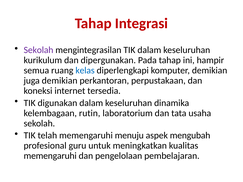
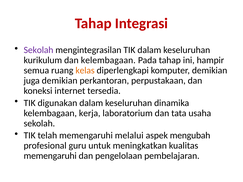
dan dipergunakan: dipergunakan -> kelembagaan
kelas colour: blue -> orange
rutin: rutin -> kerja
menuju: menuju -> melalui
